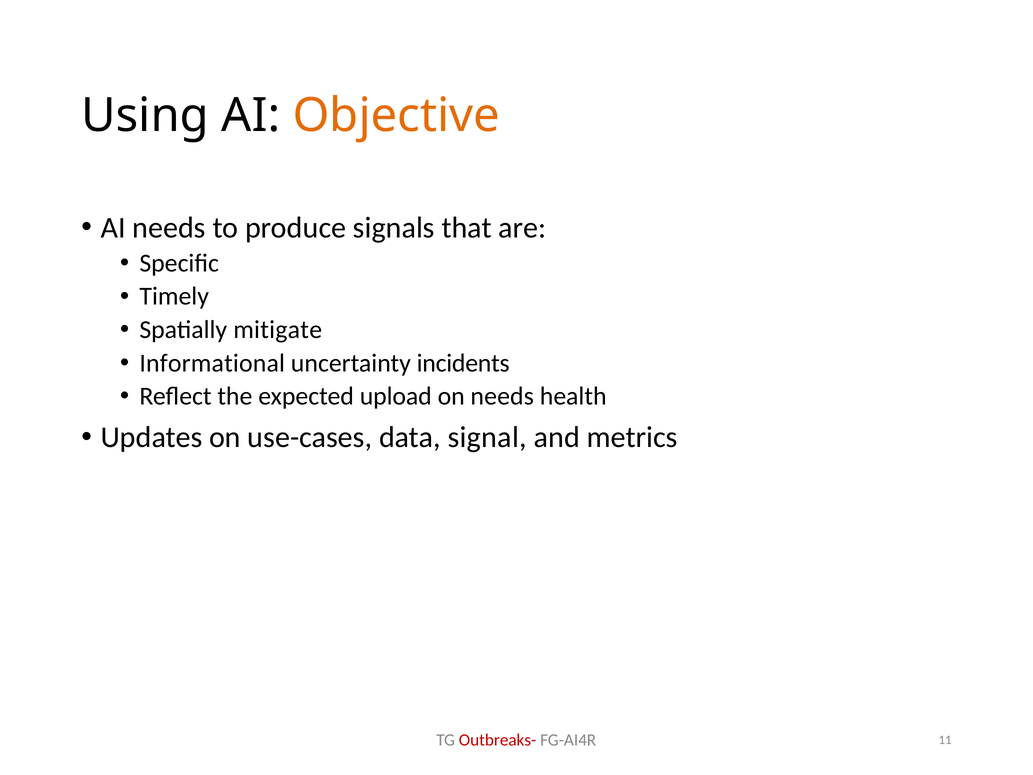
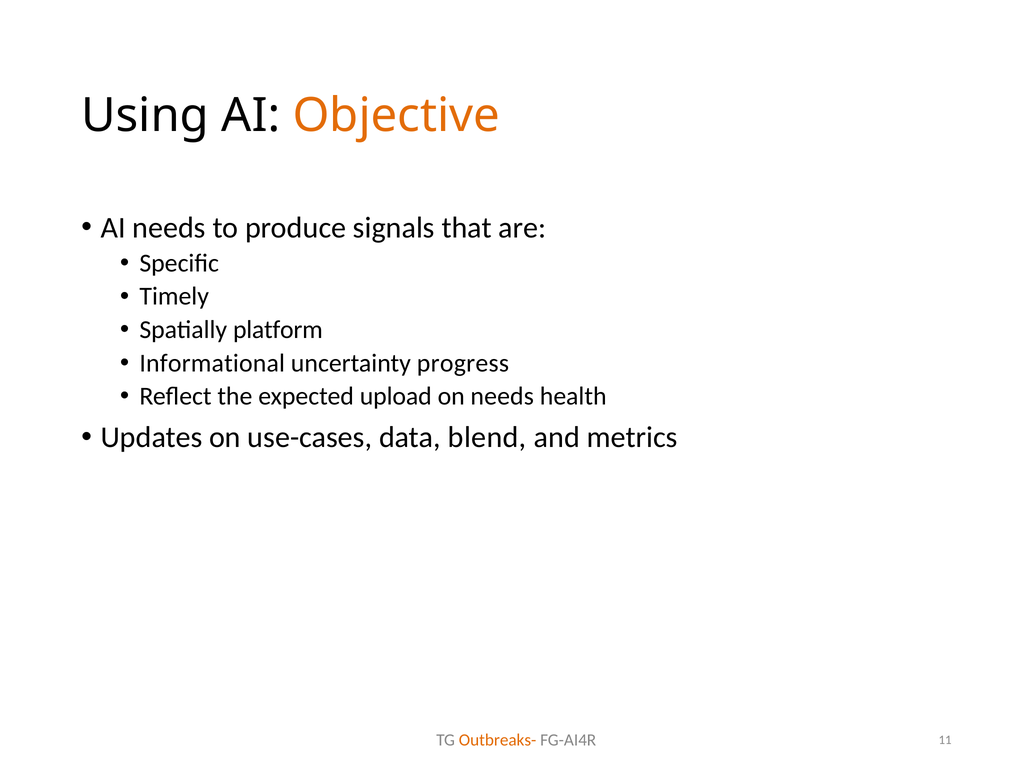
mitigate: mitigate -> platform
incidents: incidents -> progress
signal: signal -> blend
Outbreaks- colour: red -> orange
